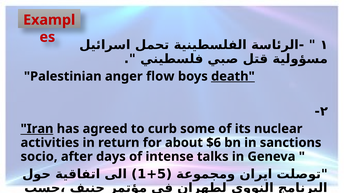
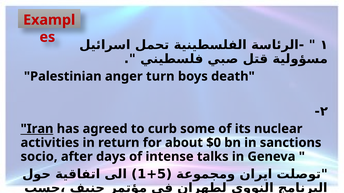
flow: flow -> turn
death underline: present -> none
$6: $6 -> $0
